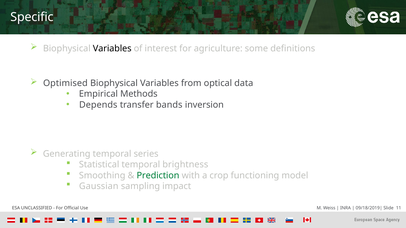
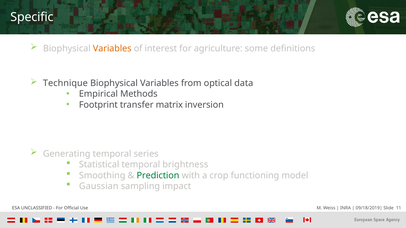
Variables at (112, 49) colour: black -> orange
Optimised: Optimised -> Technique
Depends: Depends -> Footprint
bands: bands -> matrix
